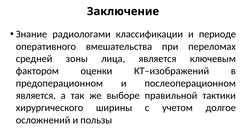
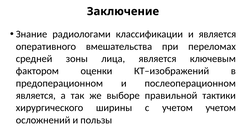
и периоде: периоде -> является
учетом долгое: долгое -> учетом
